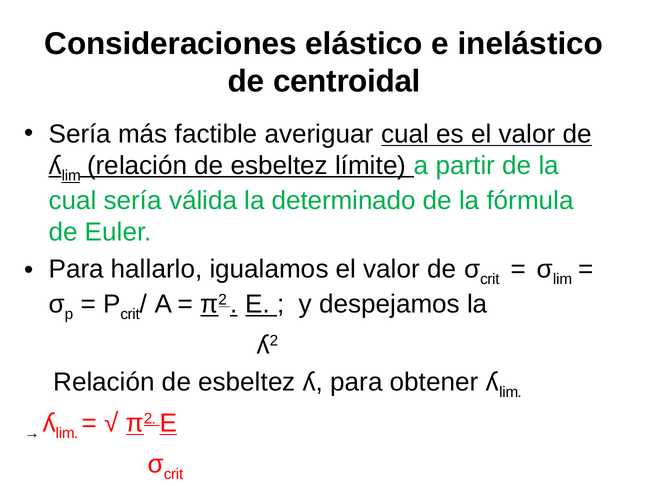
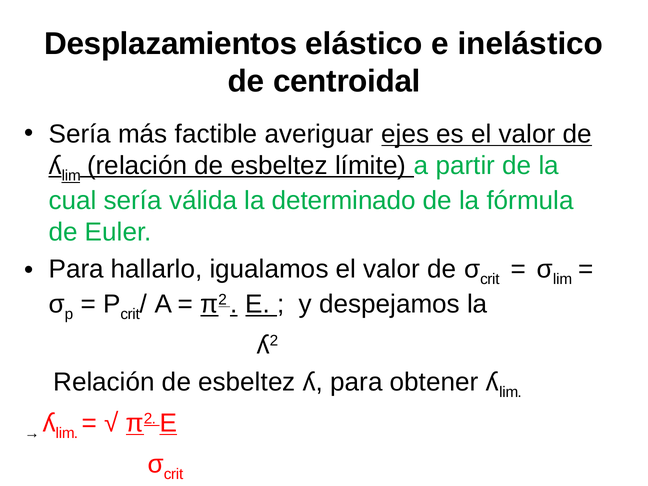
Consideraciones: Consideraciones -> Desplazamientos
averiguar cual: cual -> ejes
